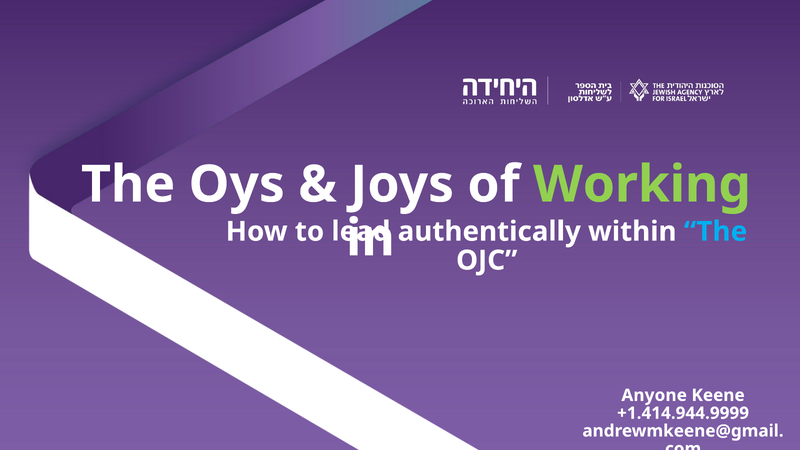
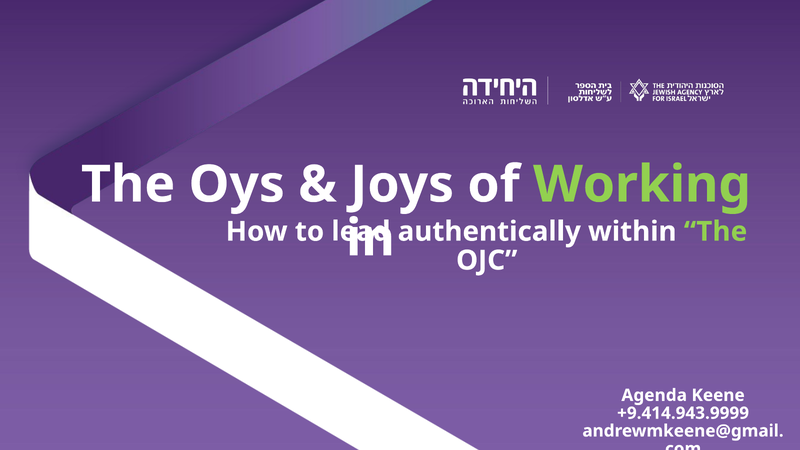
The at (716, 232) colour: light blue -> light green
Anyone: Anyone -> Agenda
+1.414.944.9999: +1.414.944.9999 -> +9.414.943.9999
